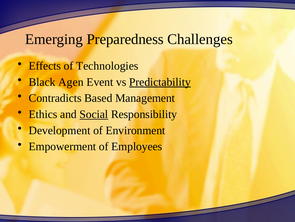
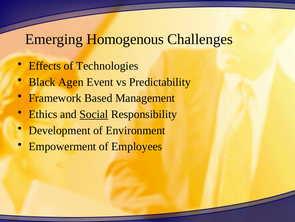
Preparedness: Preparedness -> Homogenous
Predictability underline: present -> none
Contradicts: Contradicts -> Framework
